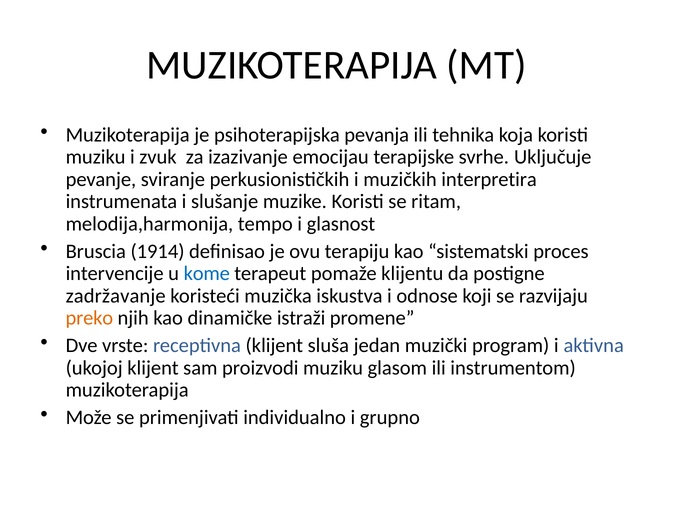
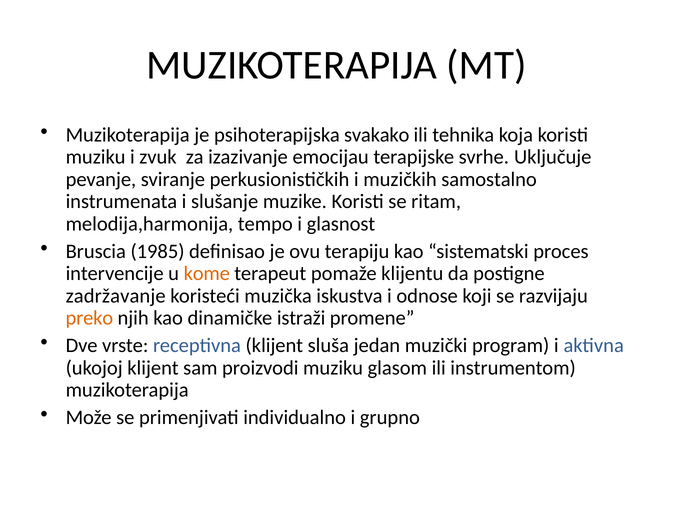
pevanja: pevanja -> svakako
interpretira: interpretira -> samostalno
1914: 1914 -> 1985
kome colour: blue -> orange
